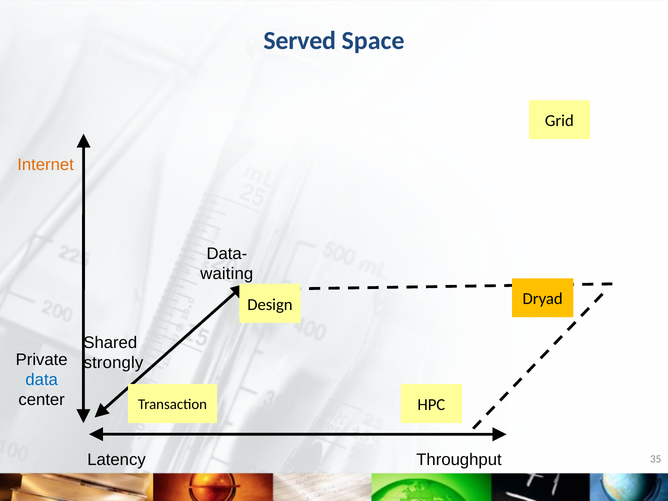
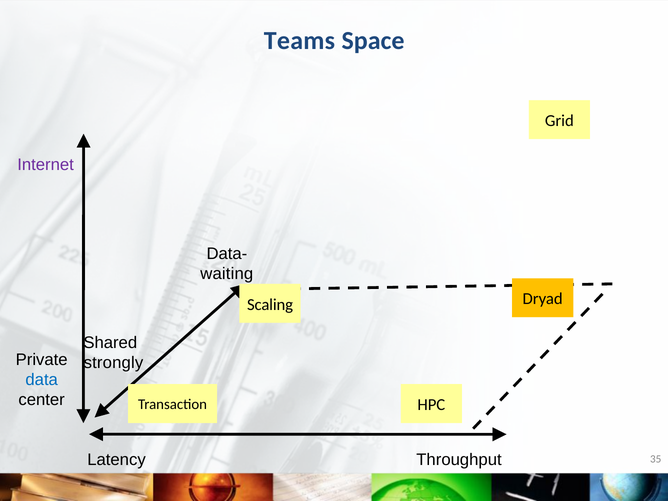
Served: Served -> Teams
Internet colour: orange -> purple
Design: Design -> Scaling
